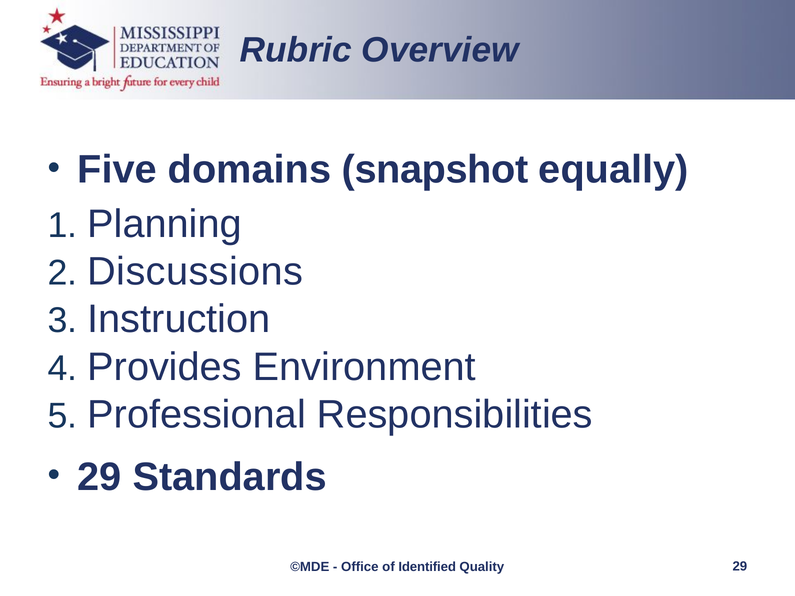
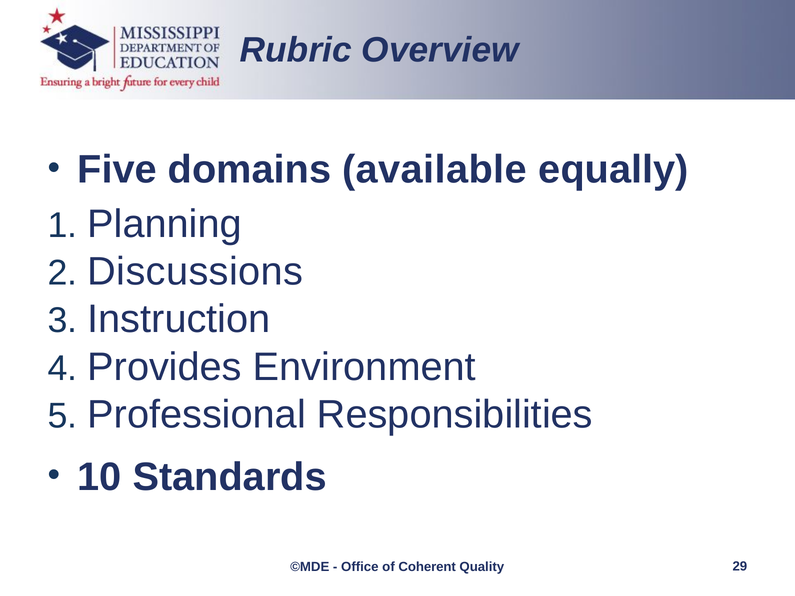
snapshot: snapshot -> available
29 at (99, 477): 29 -> 10
Identified: Identified -> Coherent
